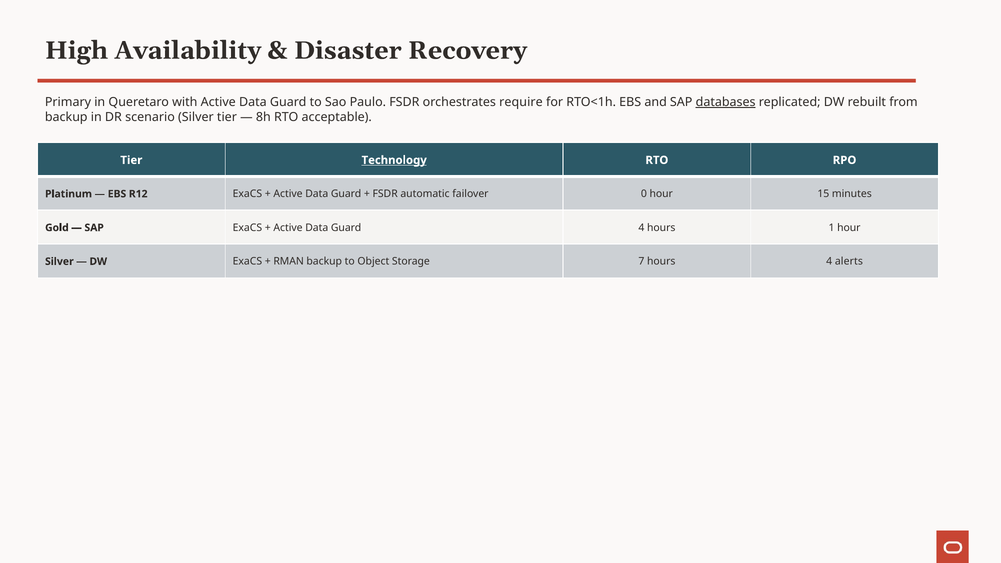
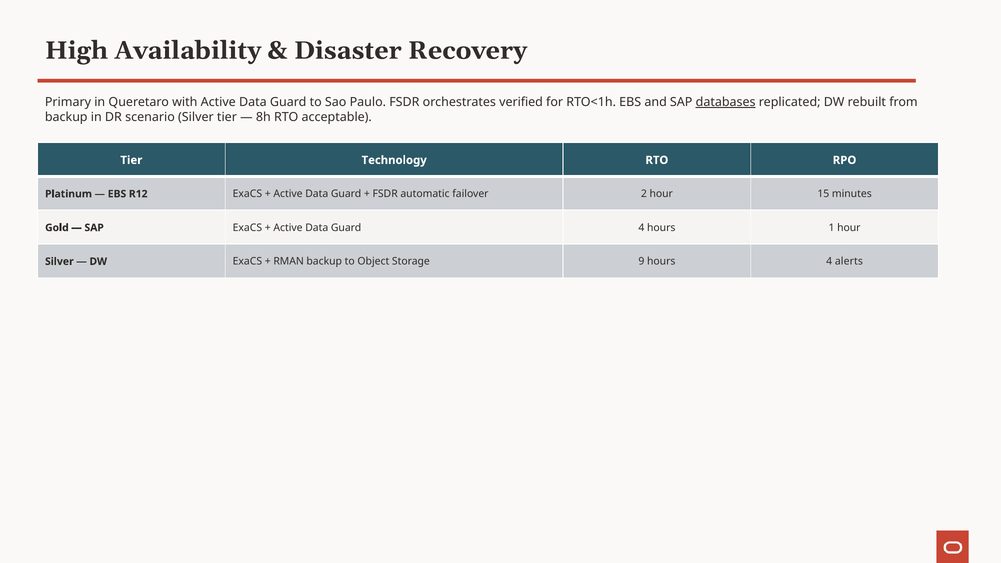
require: require -> verified
Technology underline: present -> none
0: 0 -> 2
7: 7 -> 9
